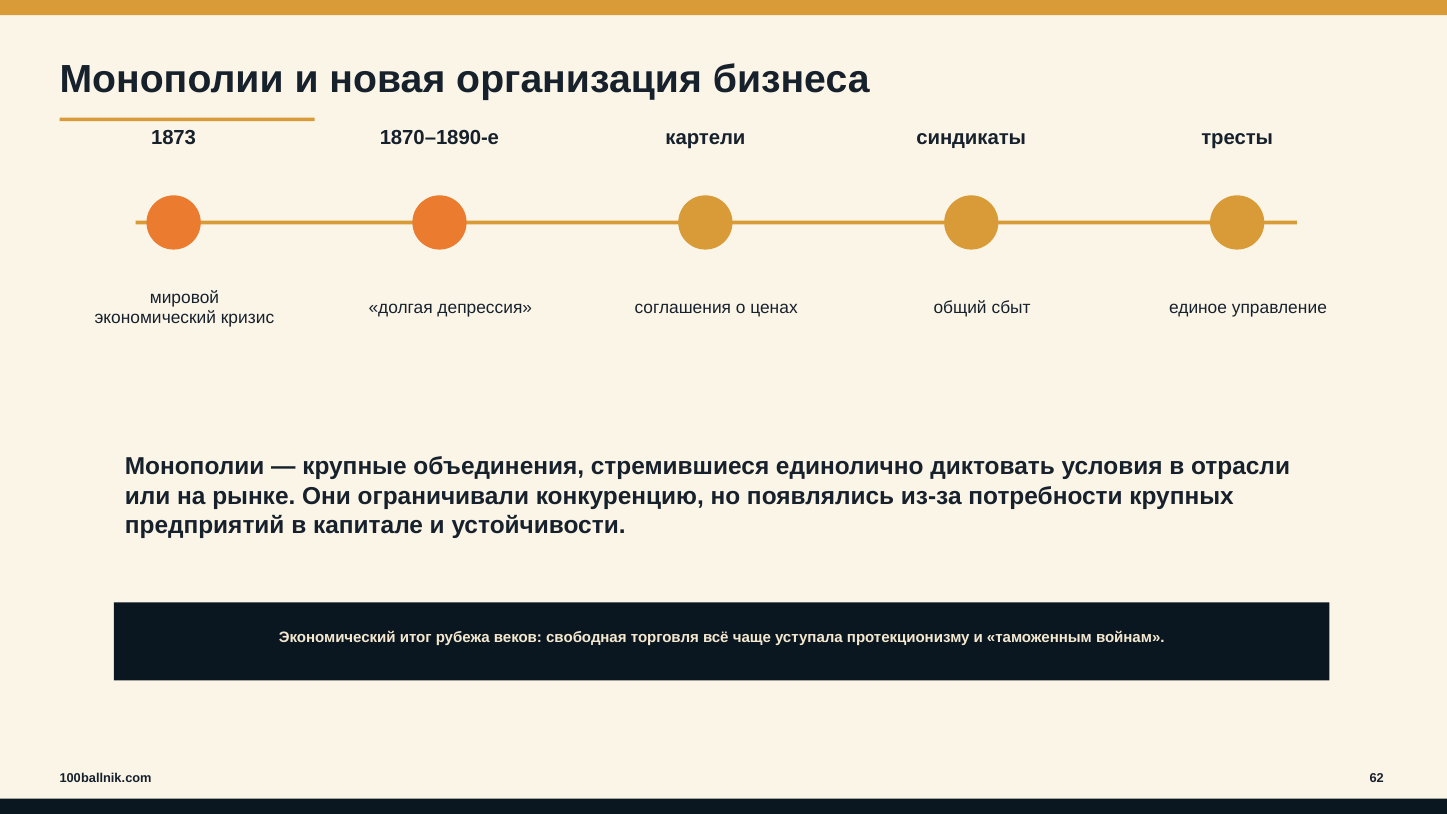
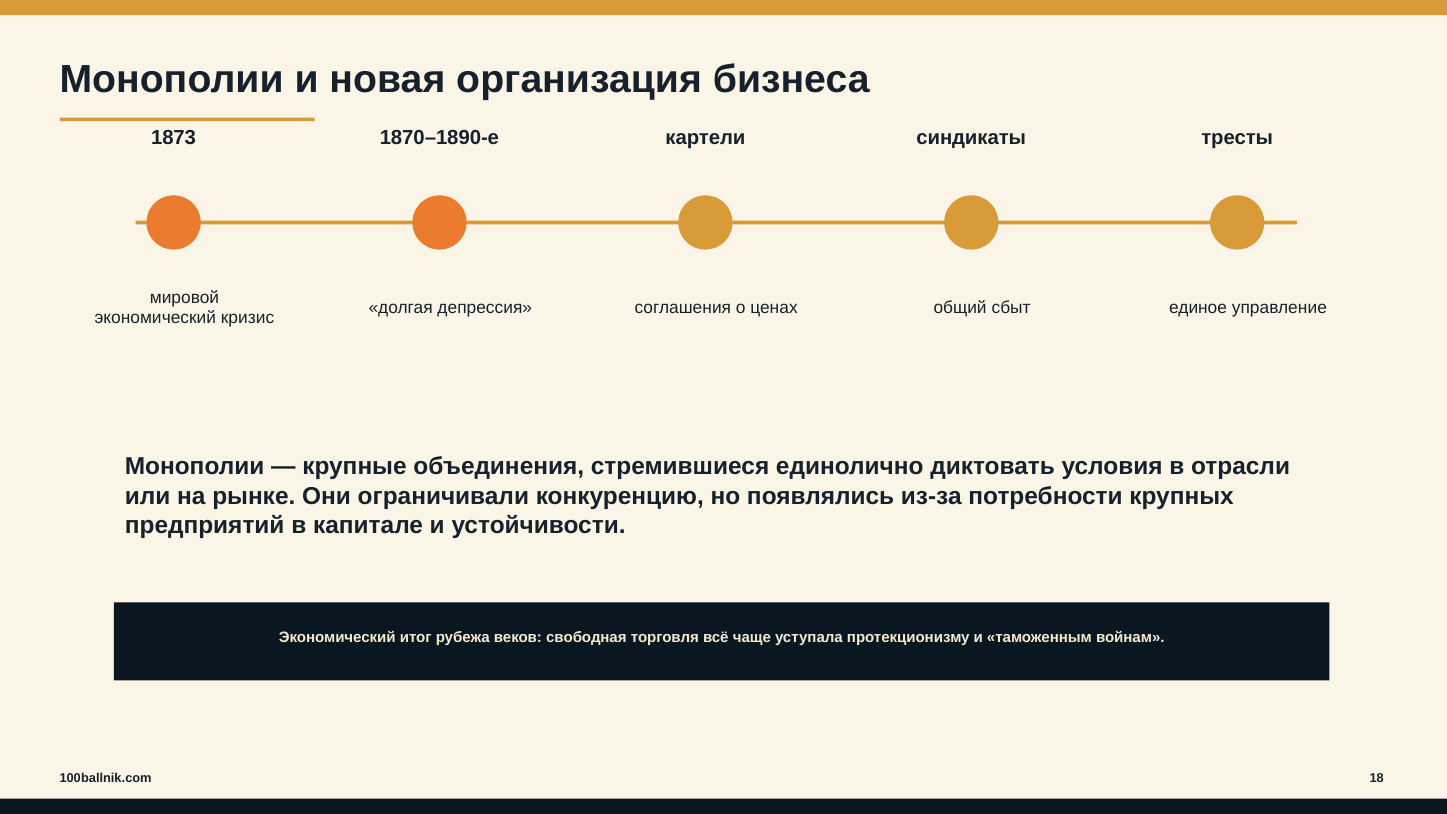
62: 62 -> 18
